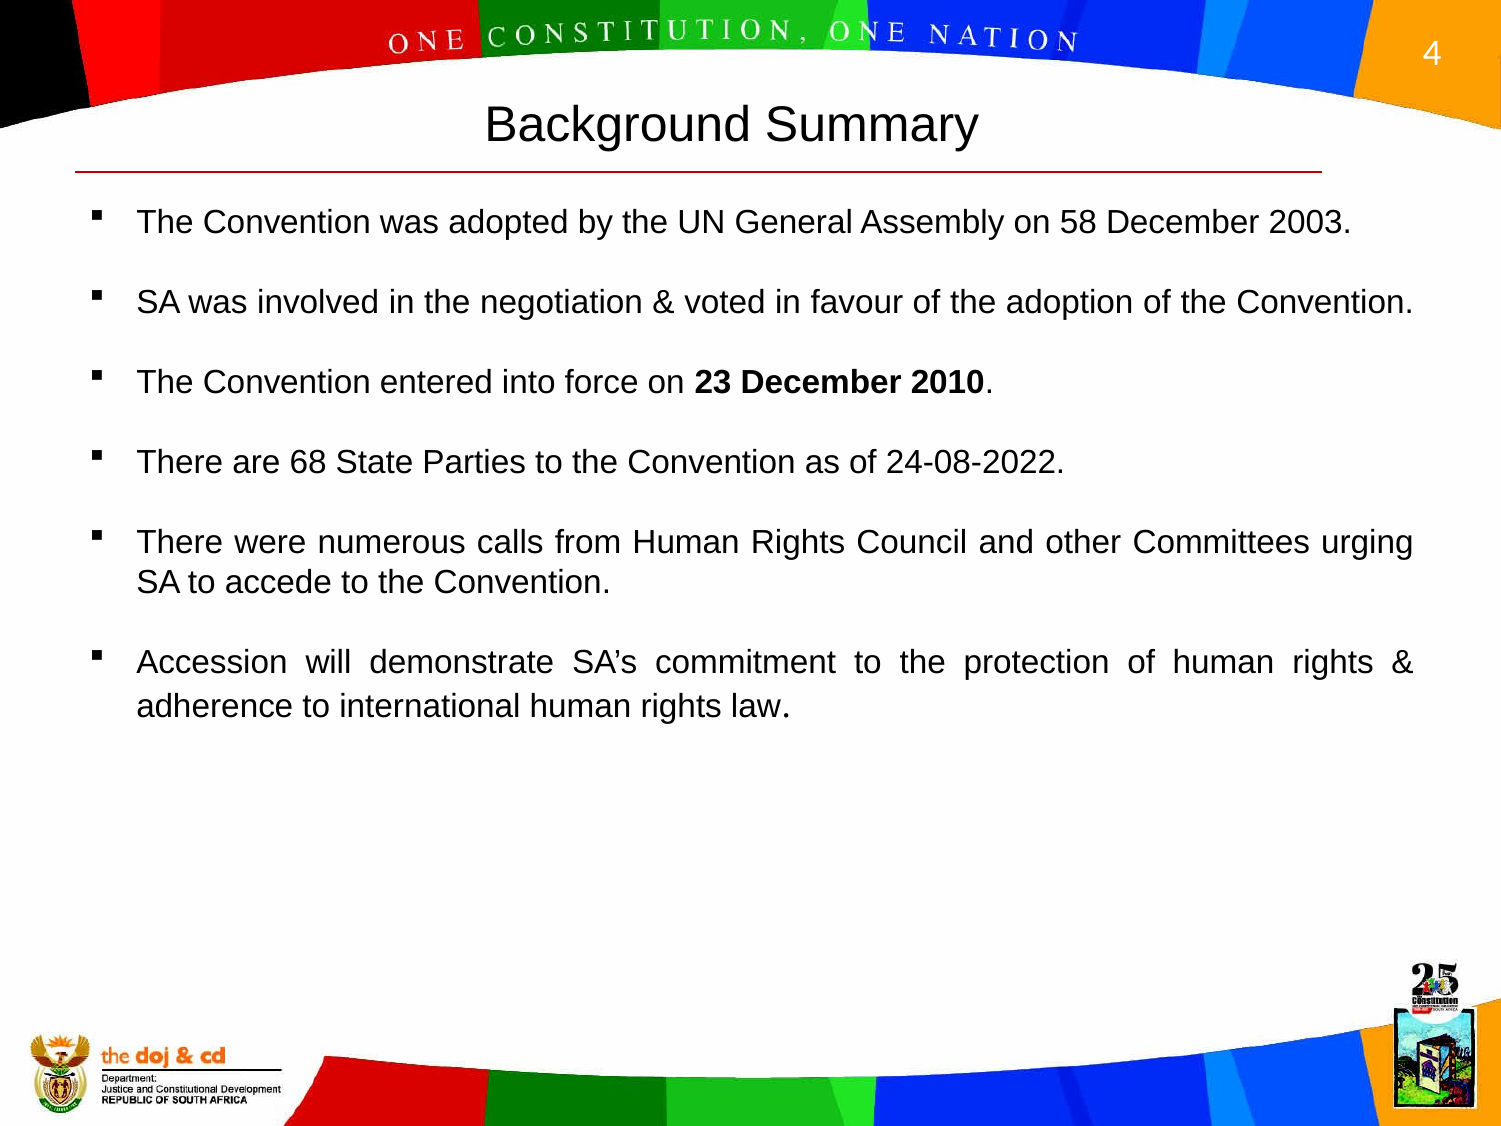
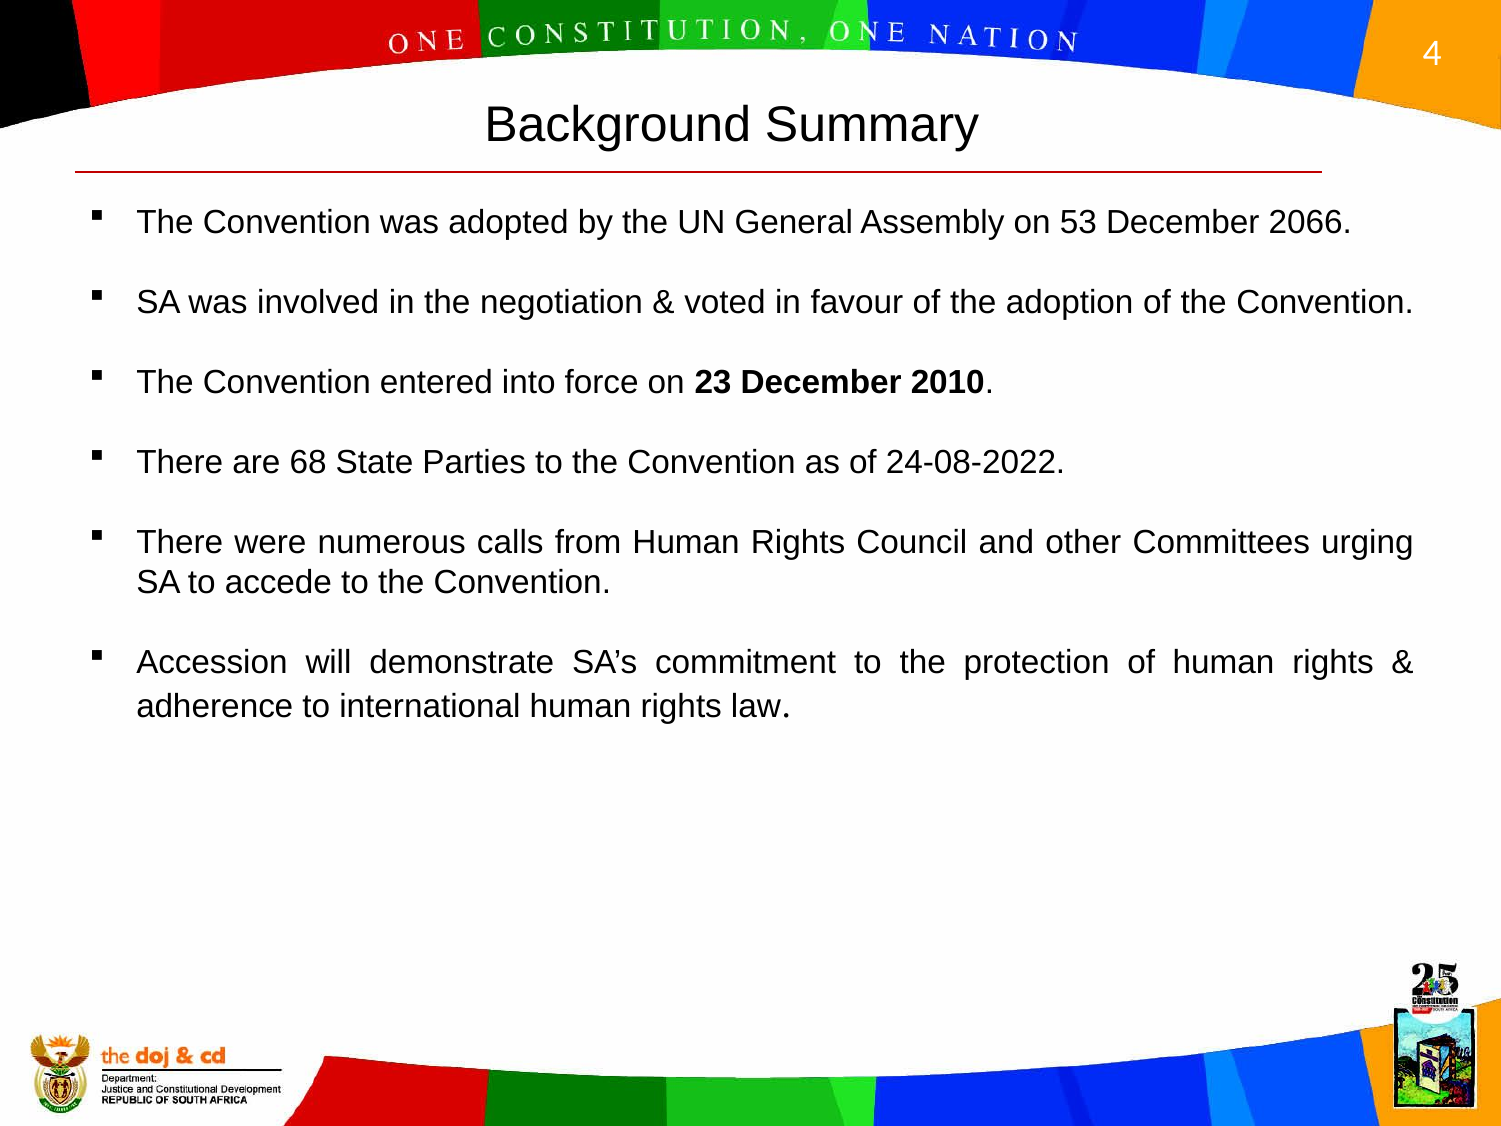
58: 58 -> 53
2003: 2003 -> 2066
